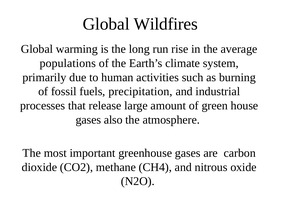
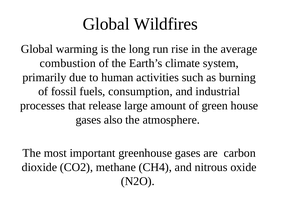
populations: populations -> combustion
precipitation: precipitation -> consumption
